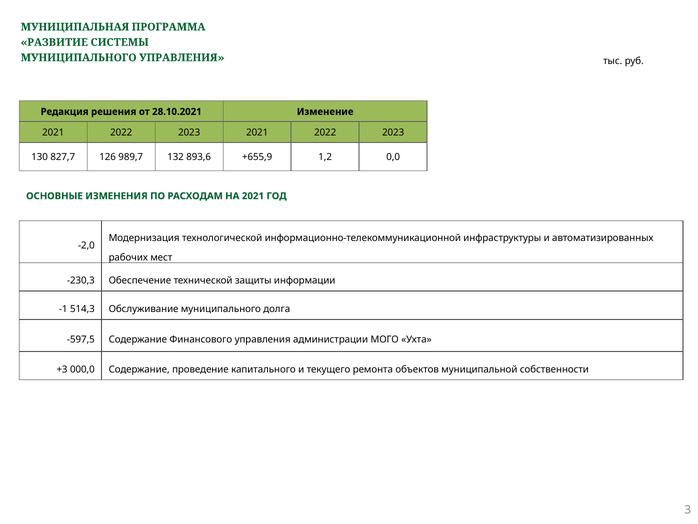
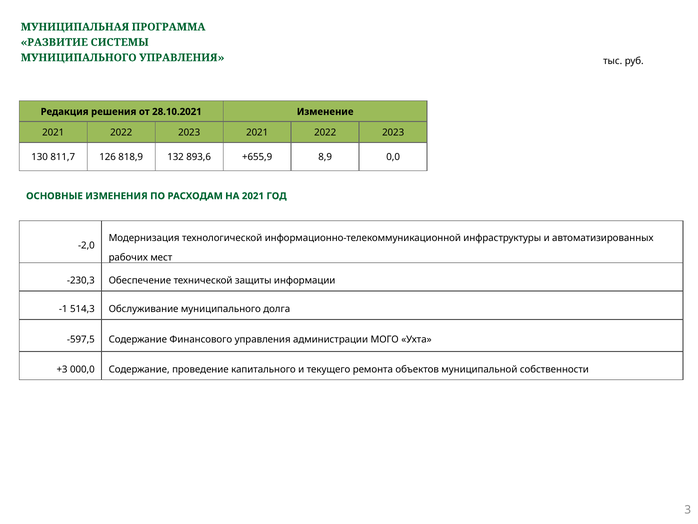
827,7: 827,7 -> 811,7
989,7: 989,7 -> 818,9
1,2: 1,2 -> 8,9
